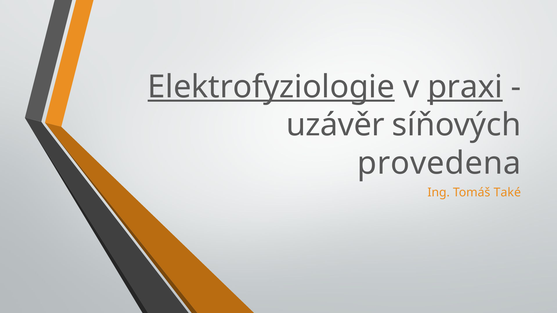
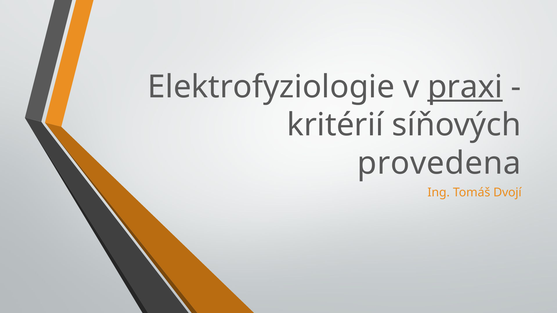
Elektrofyziologie underline: present -> none
uzávěr: uzávěr -> kritérií
Také: Také -> Dvojí
